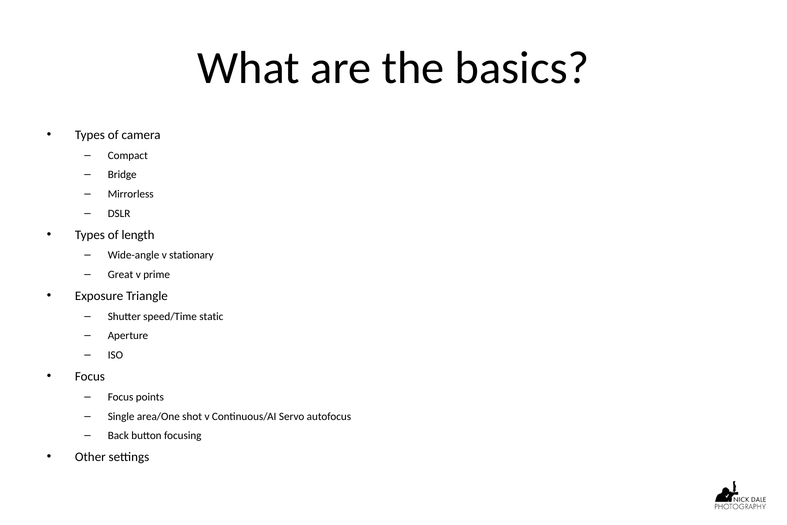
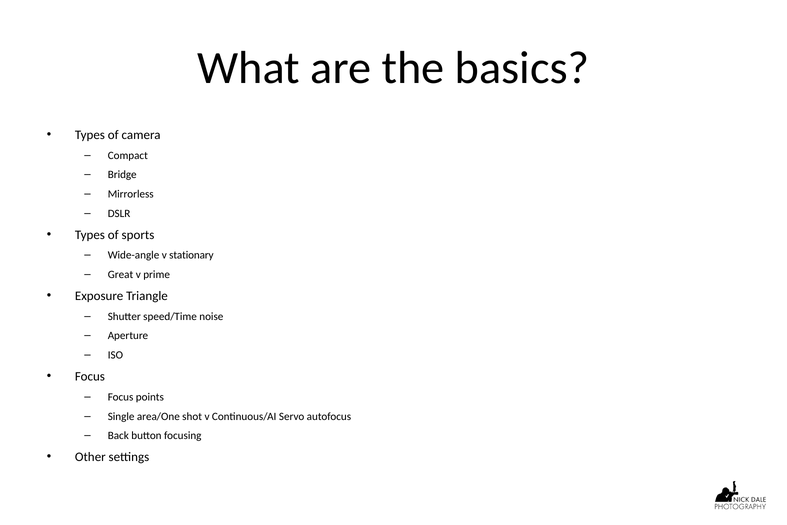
length: length -> sports
static: static -> noise
